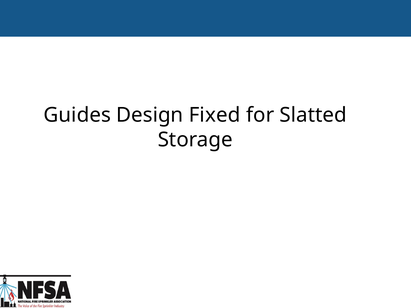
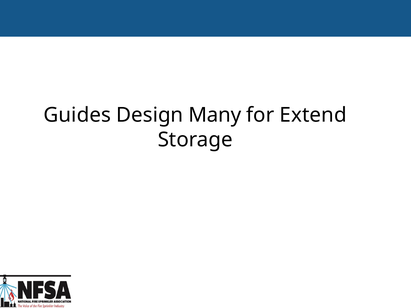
Fixed: Fixed -> Many
Slatted: Slatted -> Extend
